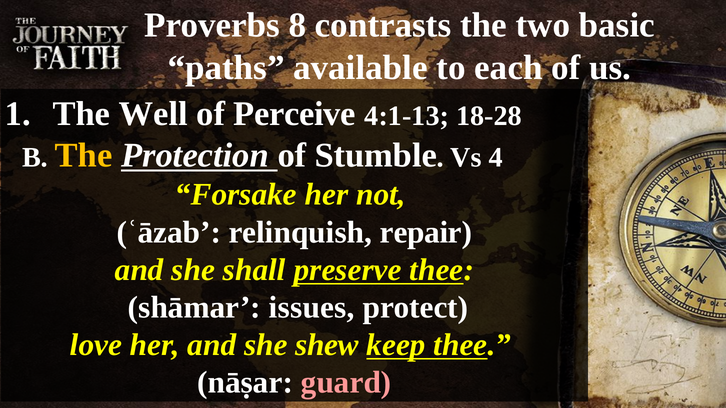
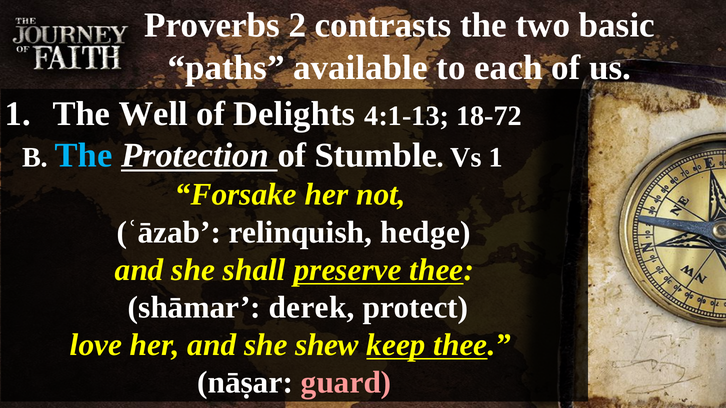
8: 8 -> 2
Perceive: Perceive -> Delights
18-28: 18-28 -> 18-72
The at (84, 155) colour: yellow -> light blue
Vs 4: 4 -> 1
repair: repair -> hedge
issues: issues -> derek
